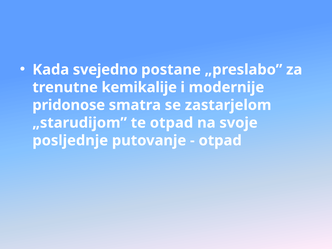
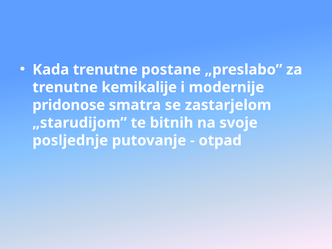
Kada svejedno: svejedno -> trenutne
te otpad: otpad -> bitnih
